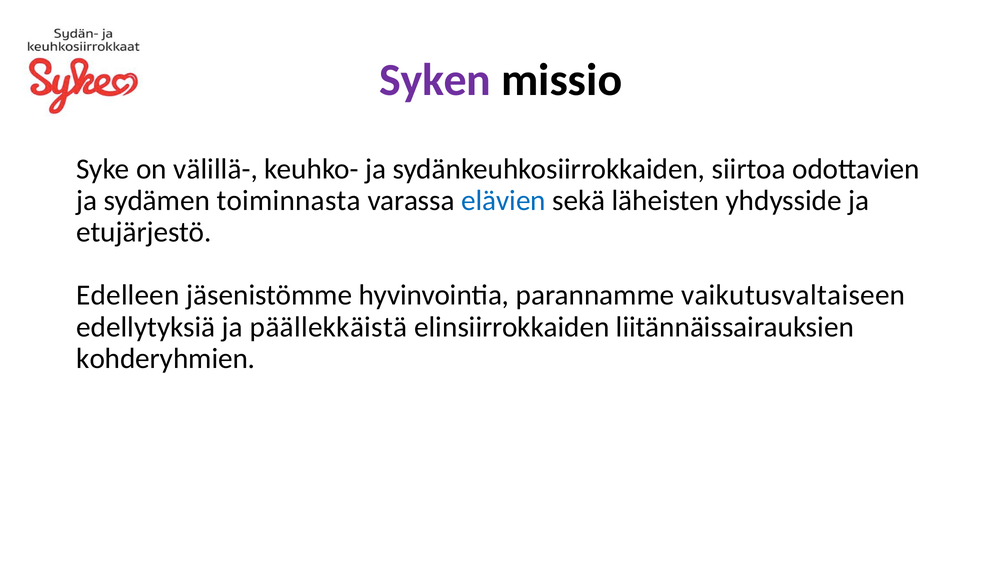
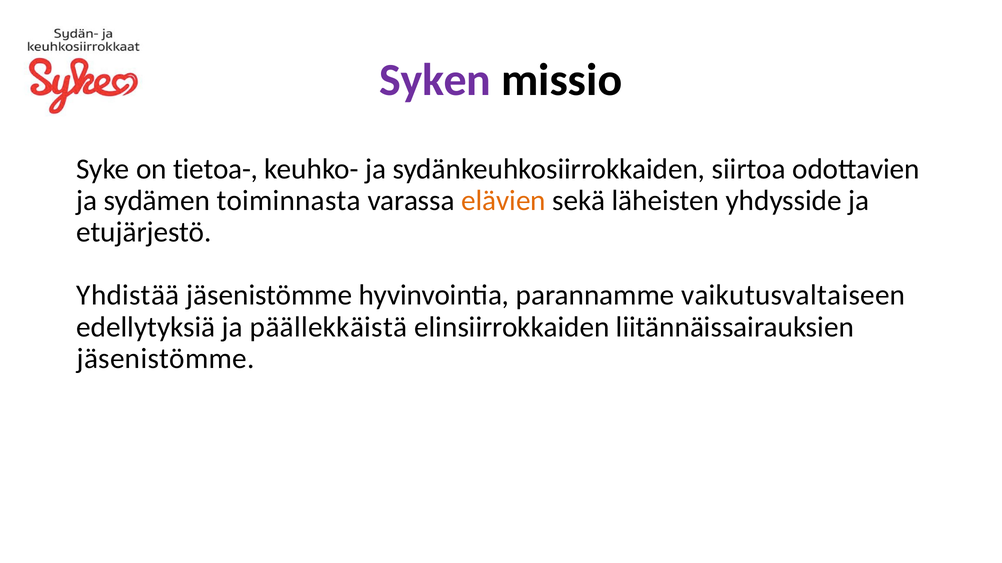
välillä-: välillä- -> tietoa-
elävien colour: blue -> orange
Edelleen: Edelleen -> Yhdistää
kohderyhmien at (166, 359): kohderyhmien -> jäsenistömme
